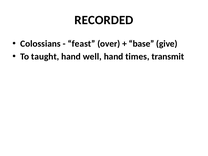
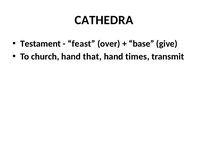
RECORDED: RECORDED -> CATHEDRA
Colossians: Colossians -> Testament
taught: taught -> church
well: well -> that
